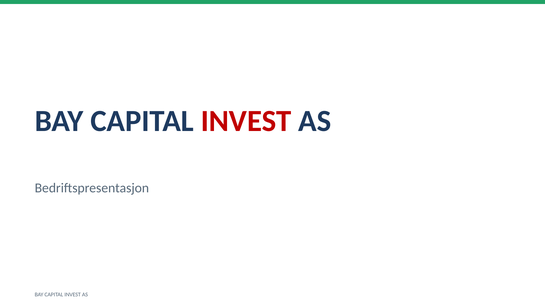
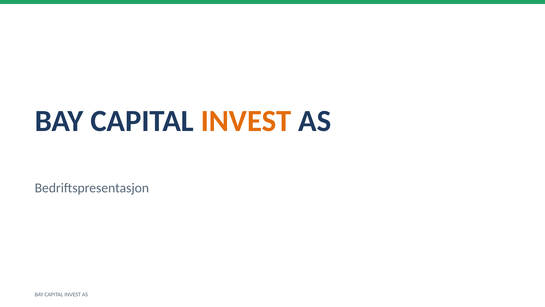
INVEST at (246, 121) colour: red -> orange
